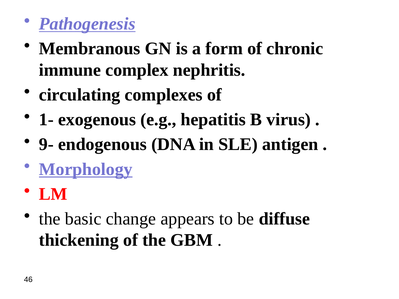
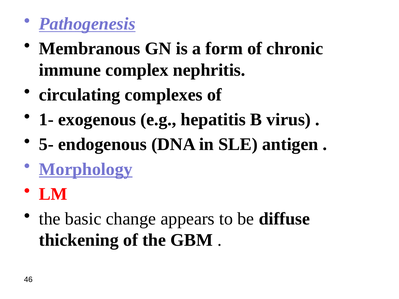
9-: 9- -> 5-
